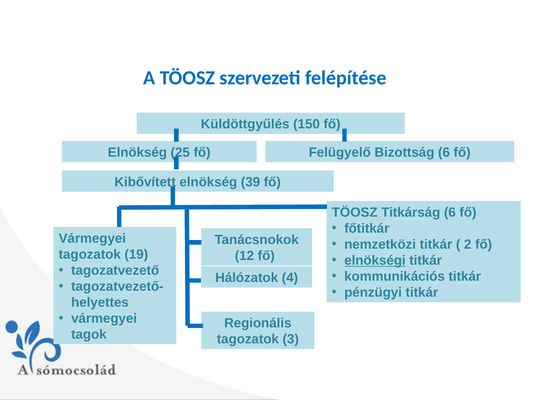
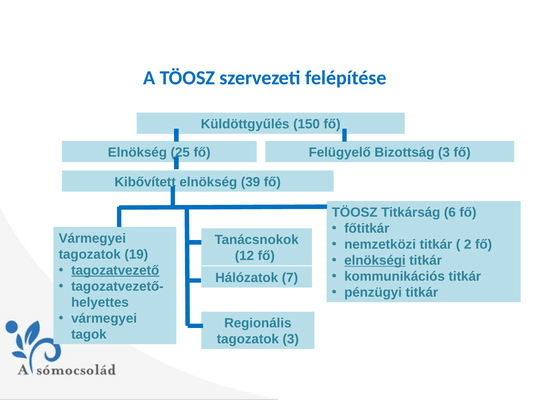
Bizottság 6: 6 -> 3
tagozatvezető underline: none -> present
4: 4 -> 7
